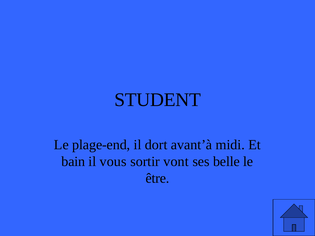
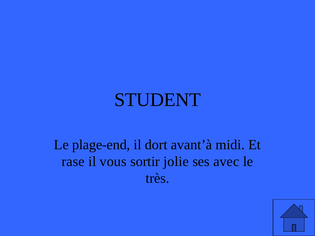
bain: bain -> rase
vont: vont -> jolie
belle: belle -> avec
être: être -> très
